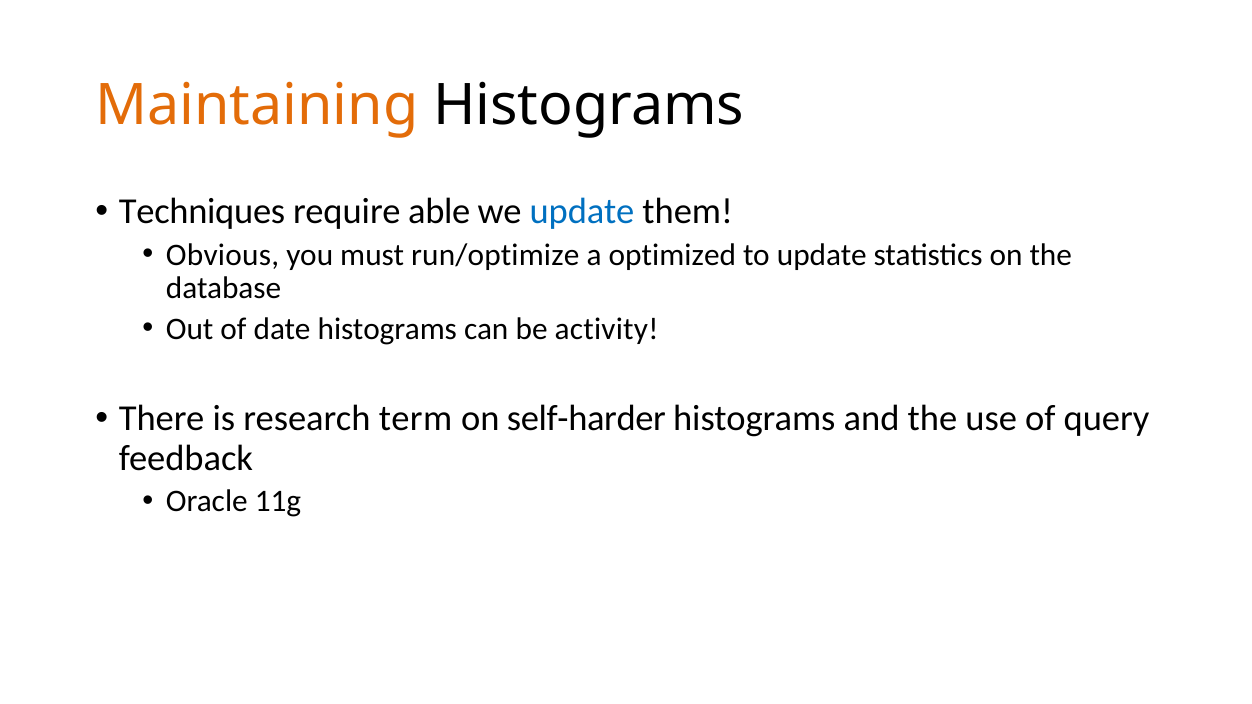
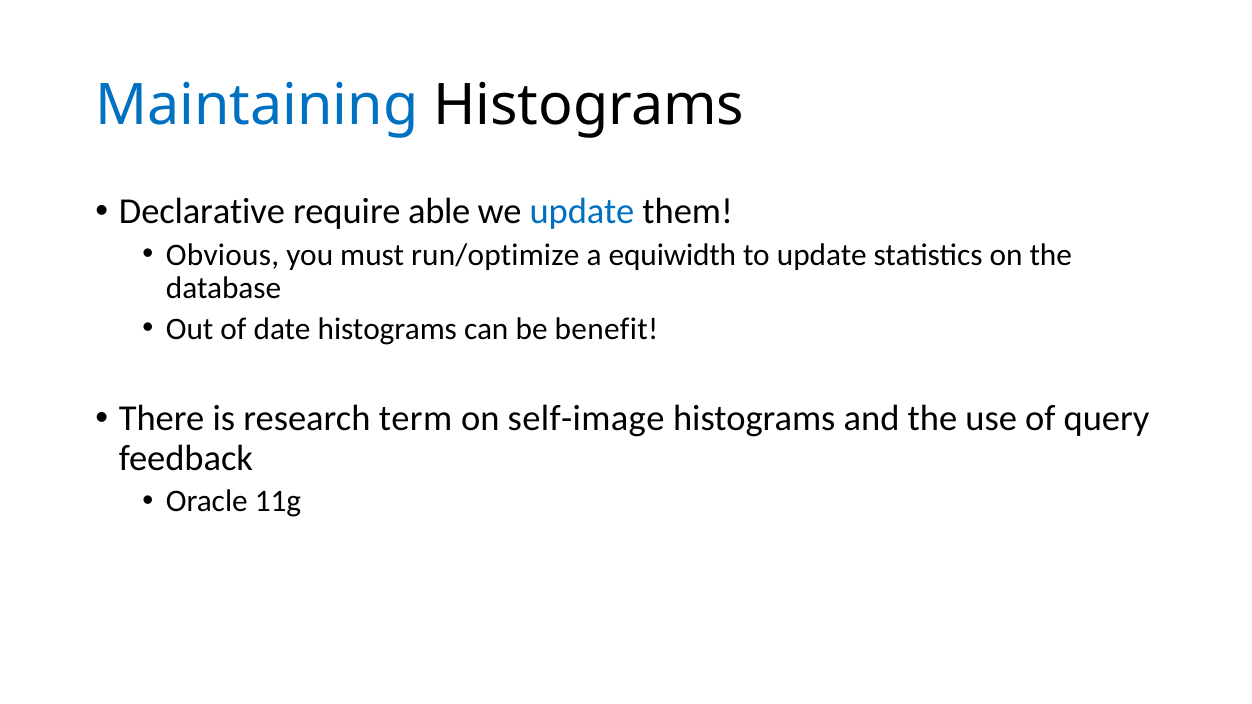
Maintaining colour: orange -> blue
Techniques: Techniques -> Declarative
optimized: optimized -> equiwidth
activity: activity -> benefit
self-harder: self-harder -> self-image
